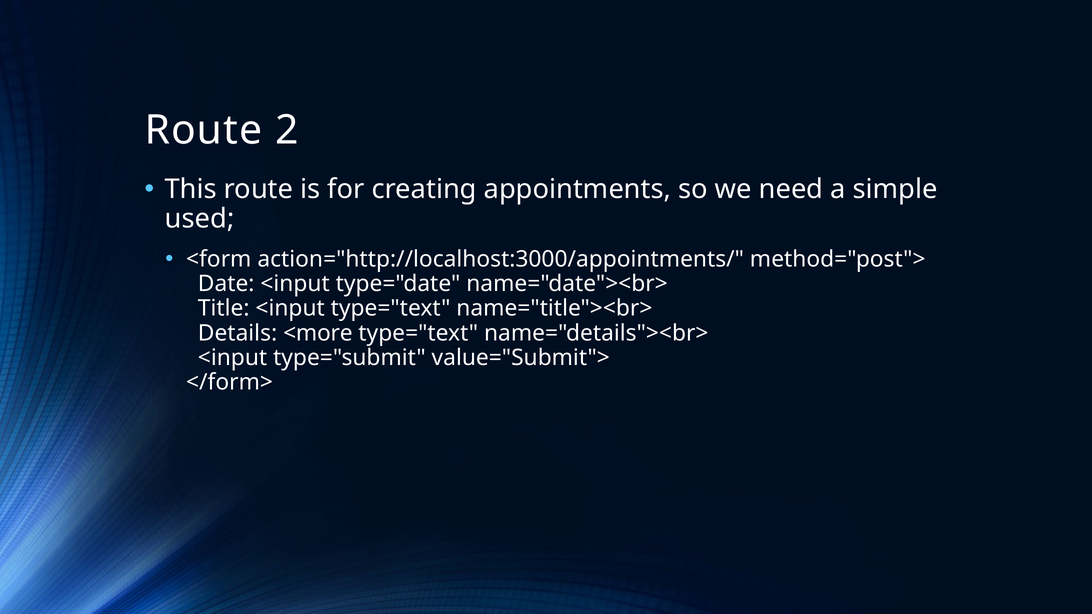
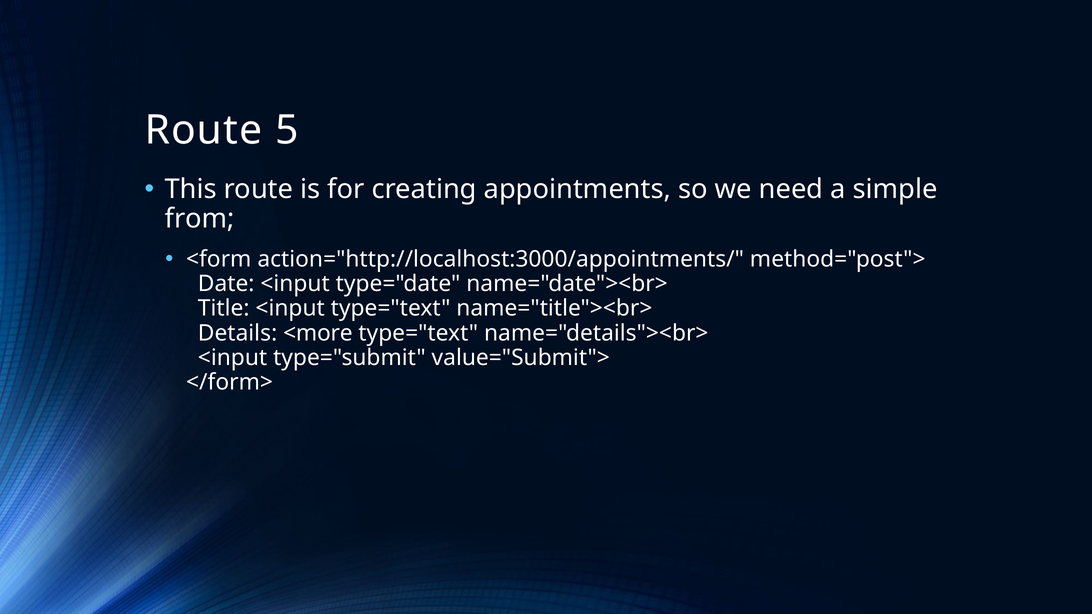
2: 2 -> 5
used: used -> from
